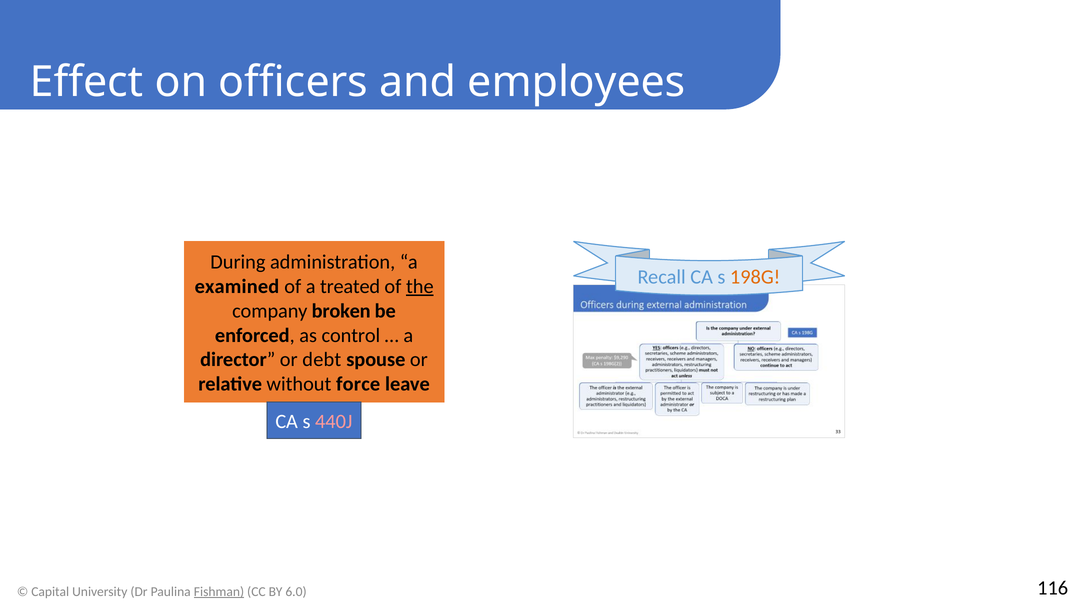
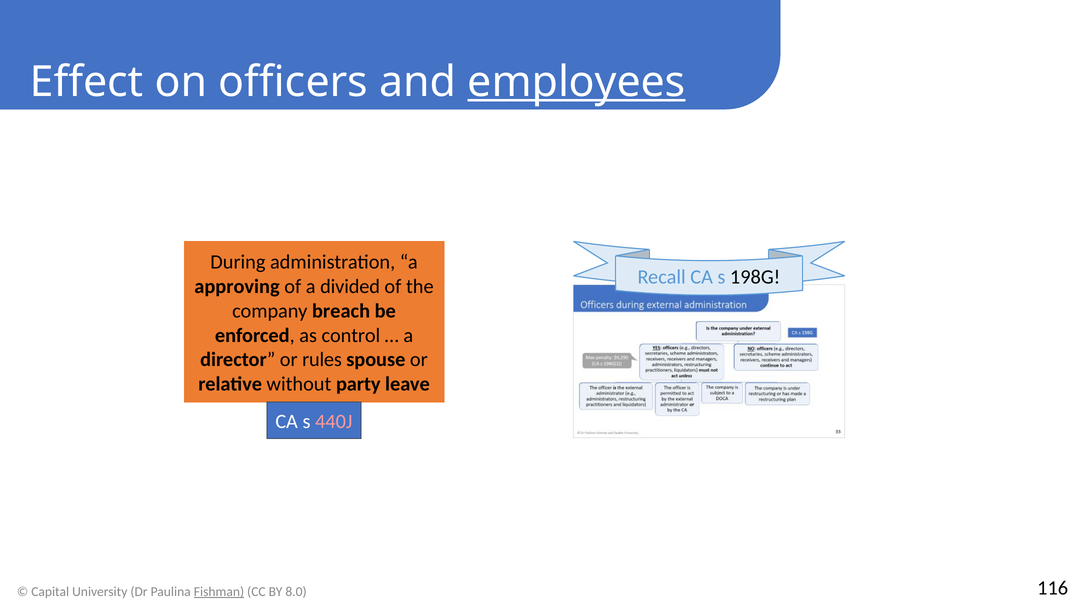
employees underline: none -> present
198G colour: orange -> black
examined: examined -> approving
treated: treated -> divided
the underline: present -> none
broken: broken -> breach
debt: debt -> rules
force: force -> party
6.0: 6.0 -> 8.0
